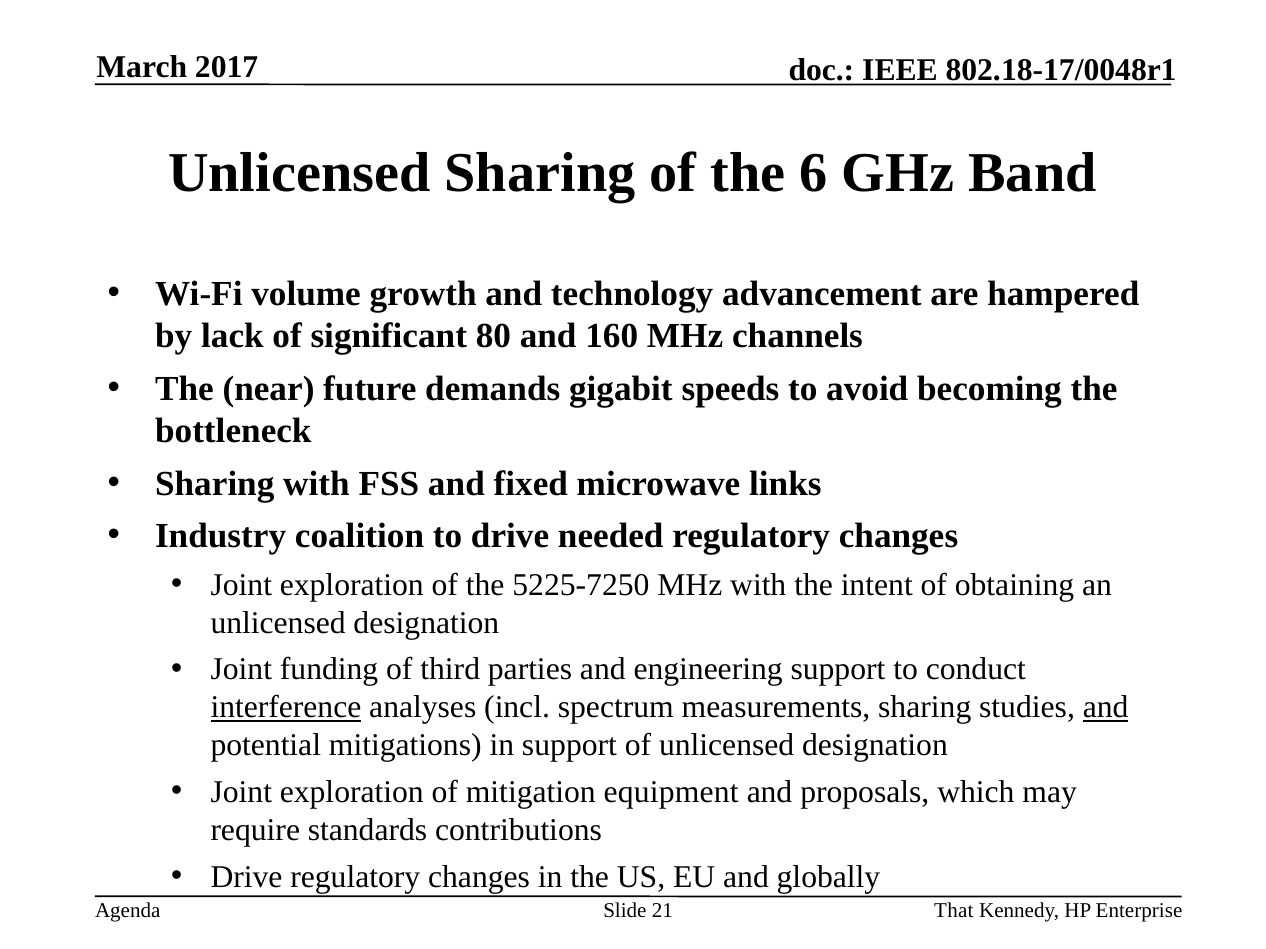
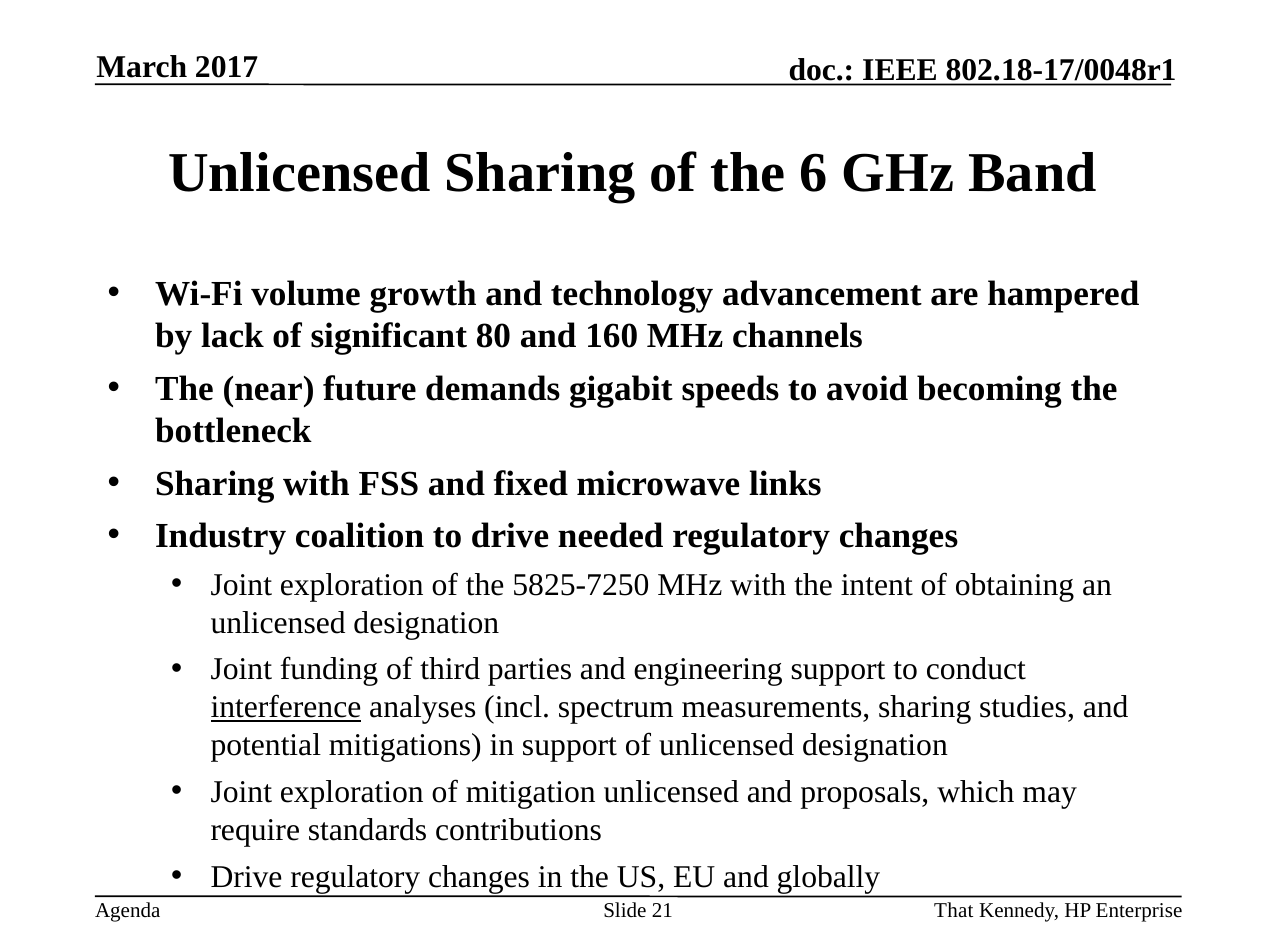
5225-7250: 5225-7250 -> 5825-7250
and at (1106, 708) underline: present -> none
mitigation equipment: equipment -> unlicensed
